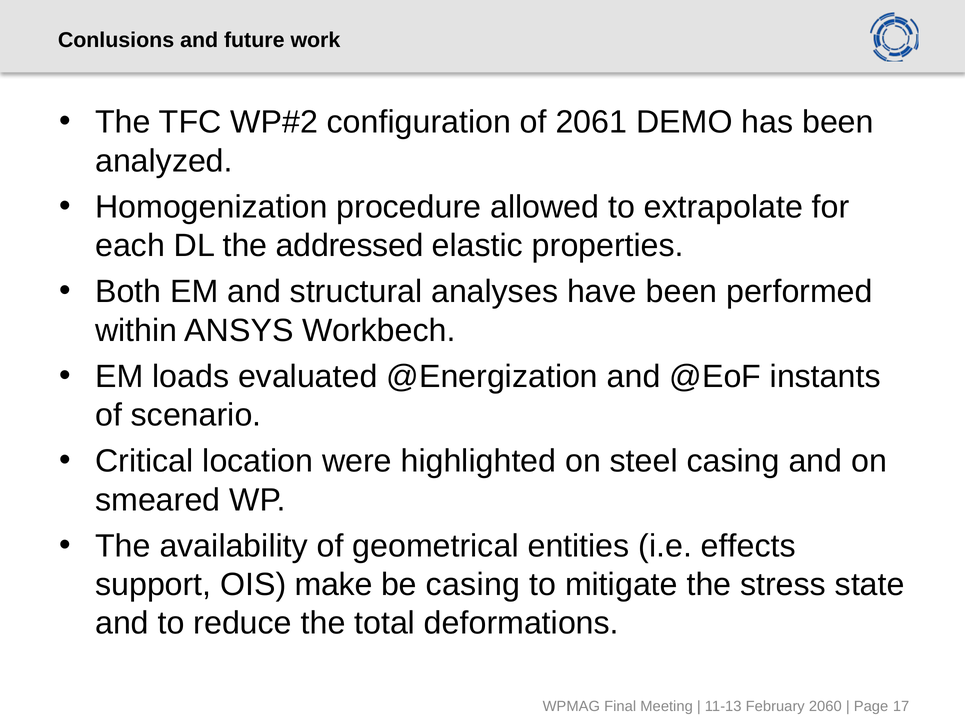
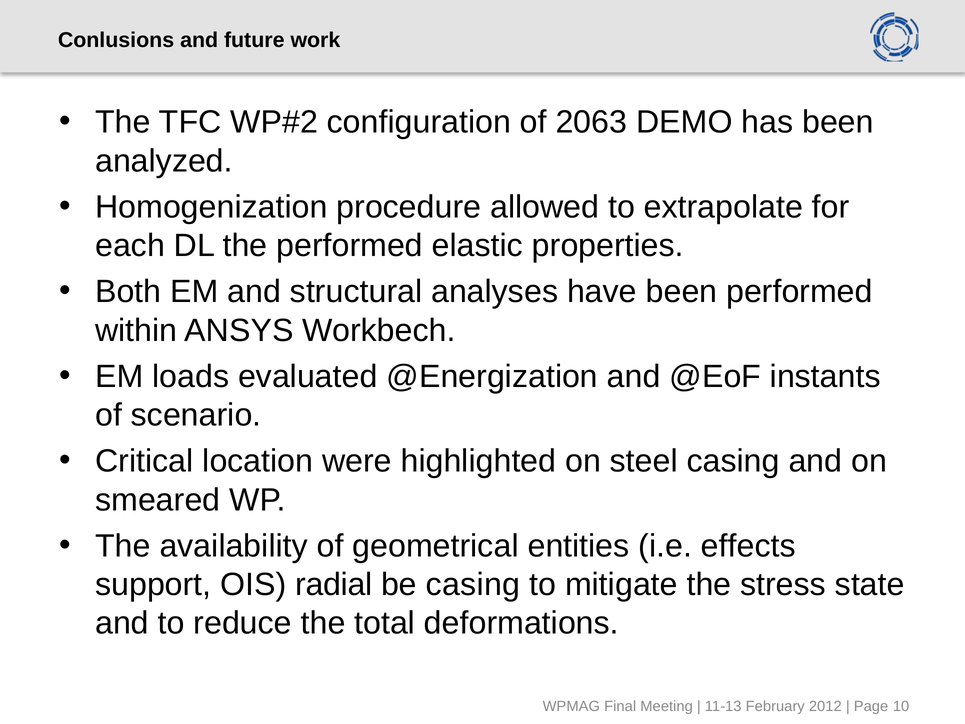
2061: 2061 -> 2063
the addressed: addressed -> performed
make: make -> radial
2060: 2060 -> 2012
17: 17 -> 10
